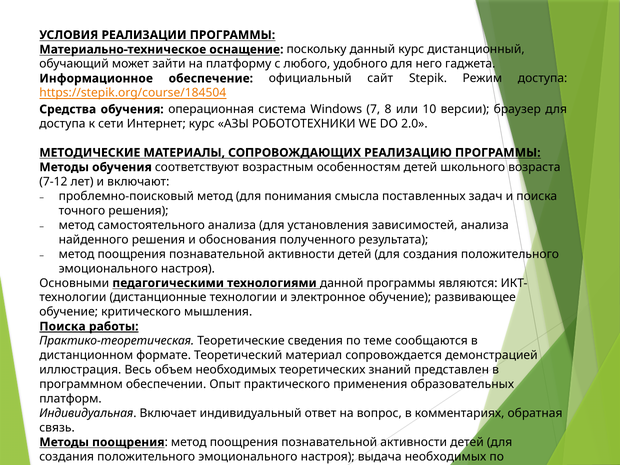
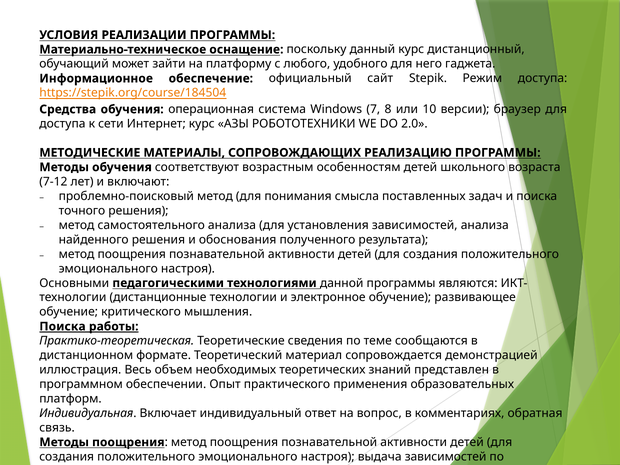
выдача необходимых: необходимых -> зависимостей
